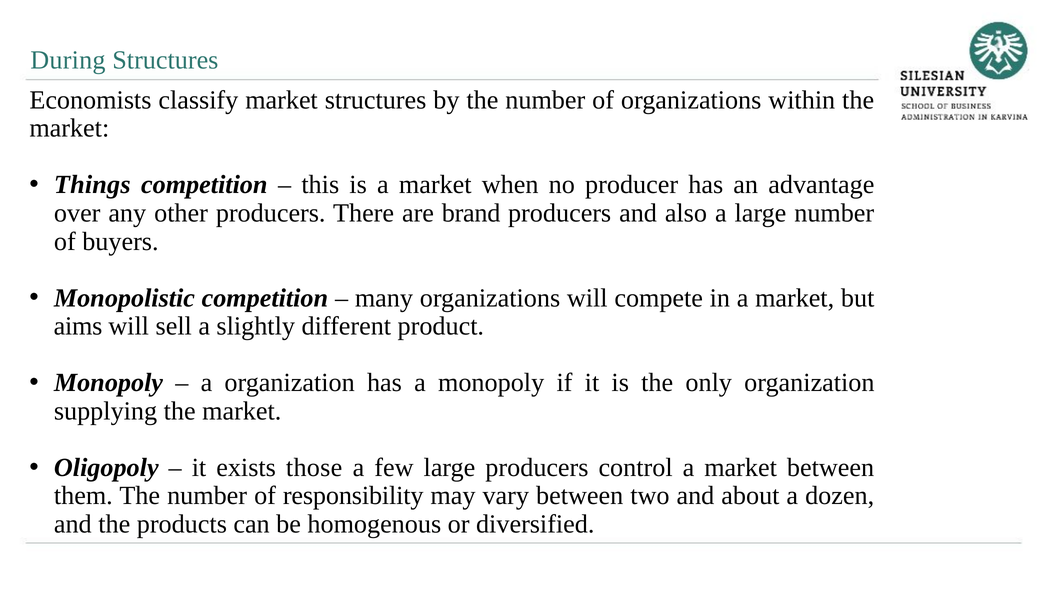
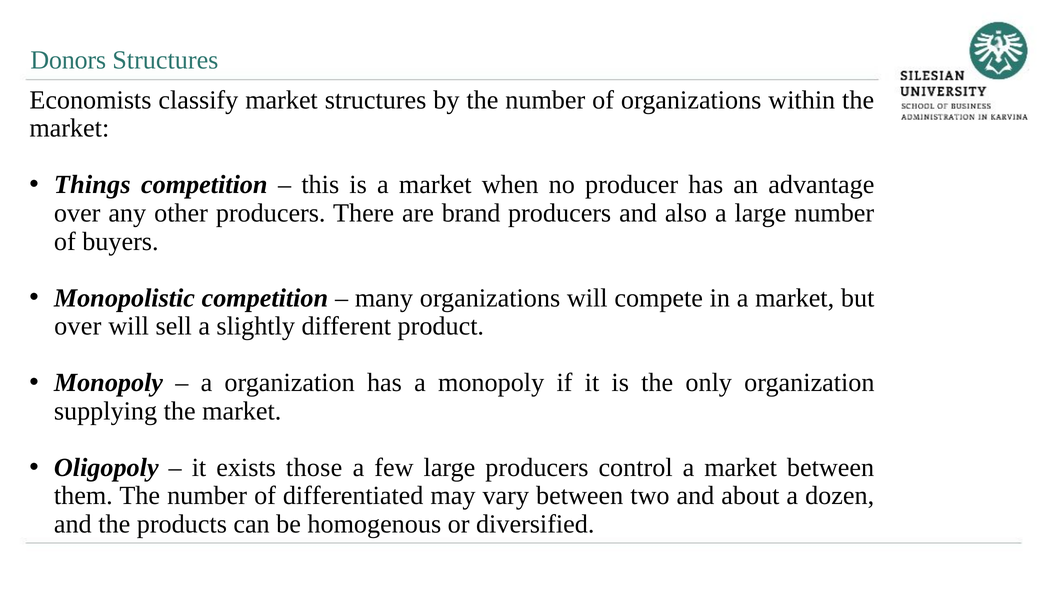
During: During -> Donors
aims at (78, 326): aims -> over
responsibility: responsibility -> differentiated
